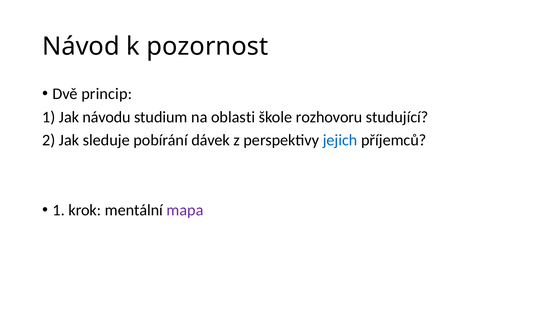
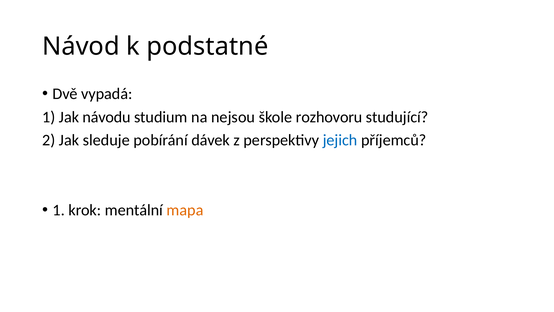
pozornost: pozornost -> podstatné
princip: princip -> vypadá
oblasti: oblasti -> nejsou
mapa colour: purple -> orange
